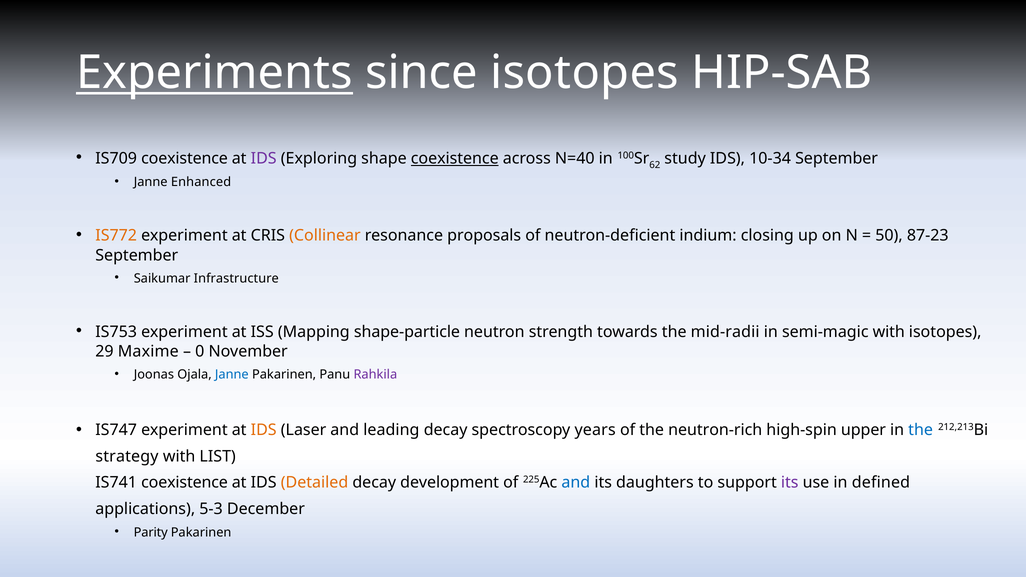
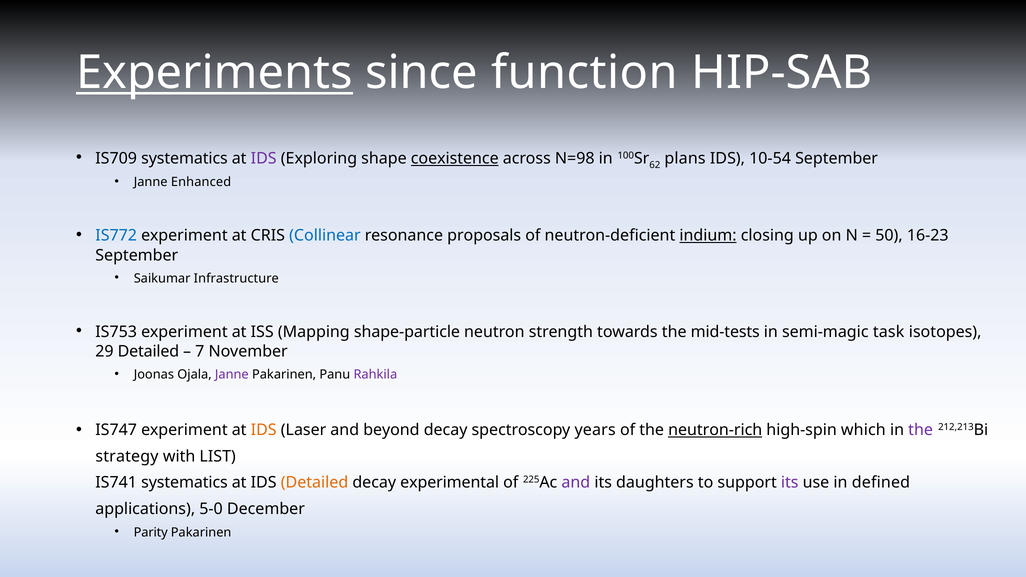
since isotopes: isotopes -> function
IS709 coexistence: coexistence -> systematics
N=40: N=40 -> N=98
study: study -> plans
10-34: 10-34 -> 10-54
IS772 colour: orange -> blue
Collinear colour: orange -> blue
indium underline: none -> present
87-23: 87-23 -> 16-23
mid-radii: mid-radii -> mid-tests
semi-magic with: with -> task
29 Maxime: Maxime -> Detailed
0: 0 -> 7
Janne at (232, 375) colour: blue -> purple
leading: leading -> beyond
neutron-rich underline: none -> present
upper: upper -> which
the at (921, 430) colour: blue -> purple
IS741 coexistence: coexistence -> systematics
development: development -> experimental
and at (576, 483) colour: blue -> purple
5-3: 5-3 -> 5-0
